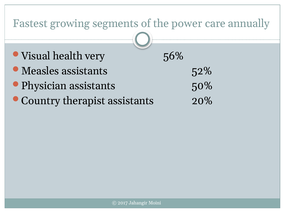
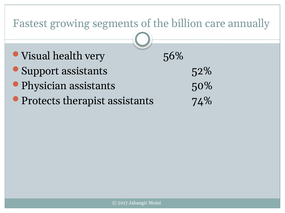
power: power -> billion
Measles: Measles -> Support
Country: Country -> Protects
20%: 20% -> 74%
